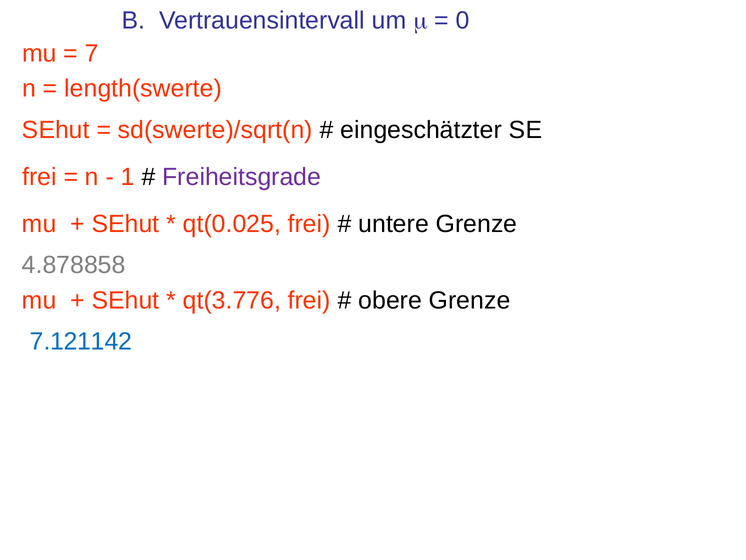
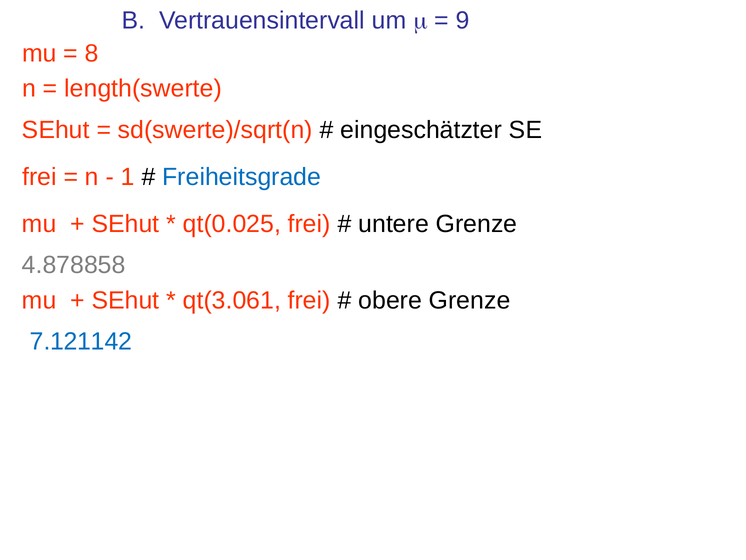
0: 0 -> 9
7: 7 -> 8
Freiheitsgrade colour: purple -> blue
qt(3.776: qt(3.776 -> qt(3.061
